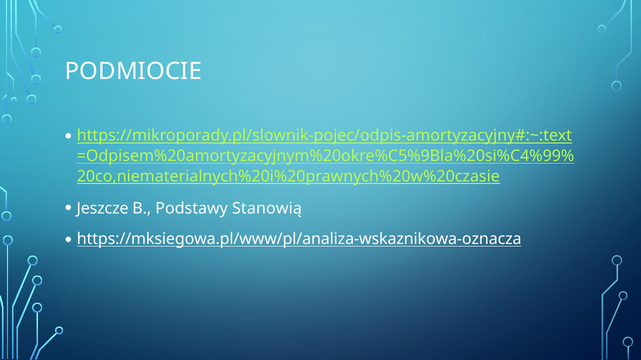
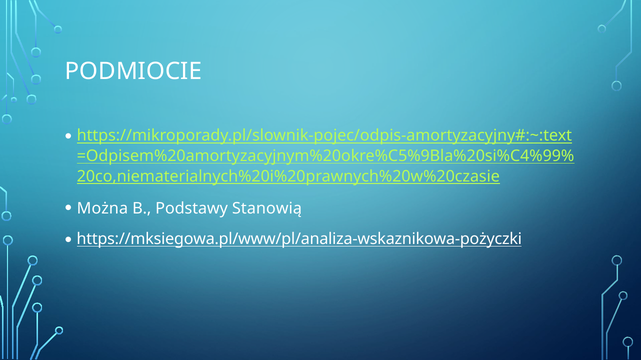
Jeszcze: Jeszcze -> Można
https://mksiegowa.pl/www/pl/analiza-wskaznikowa-oznacza: https://mksiegowa.pl/www/pl/analiza-wskaznikowa-oznacza -> https://mksiegowa.pl/www/pl/analiza-wskaznikowa-pożyczki
